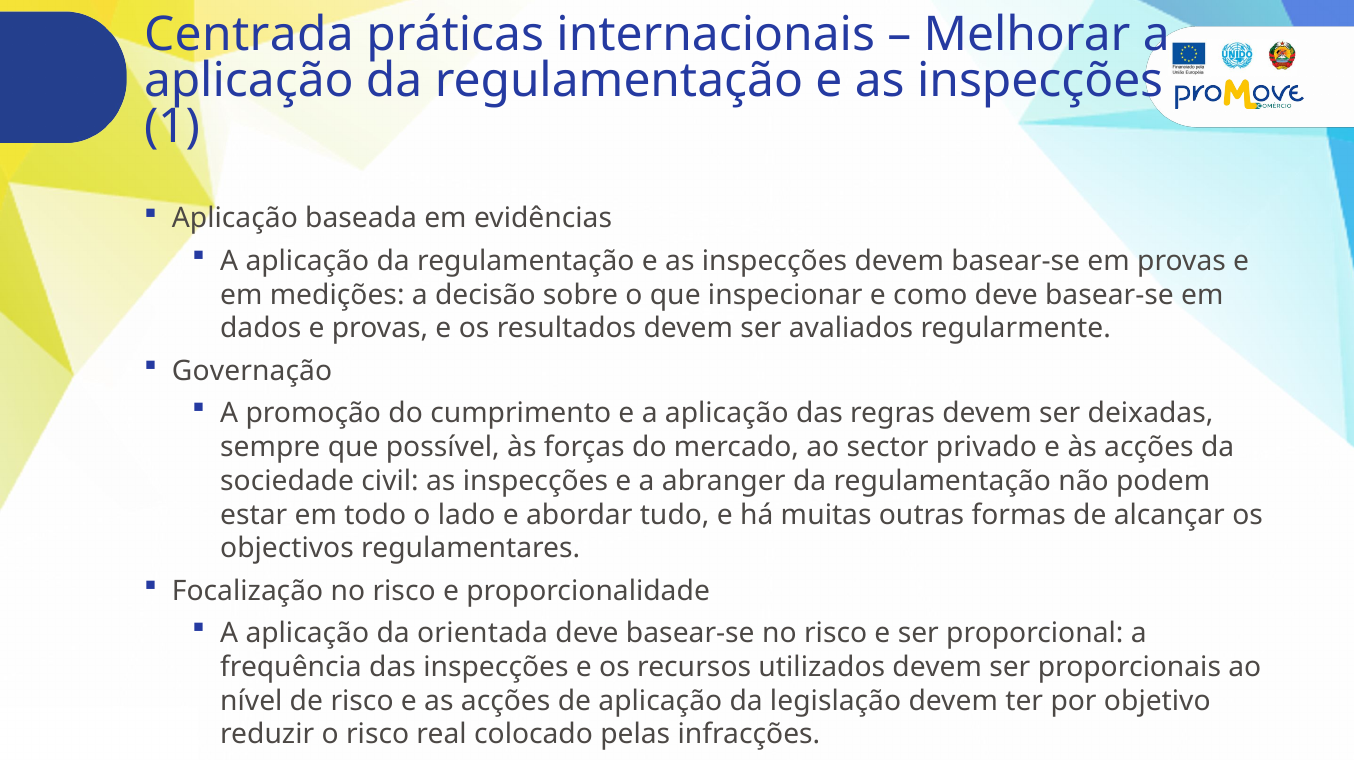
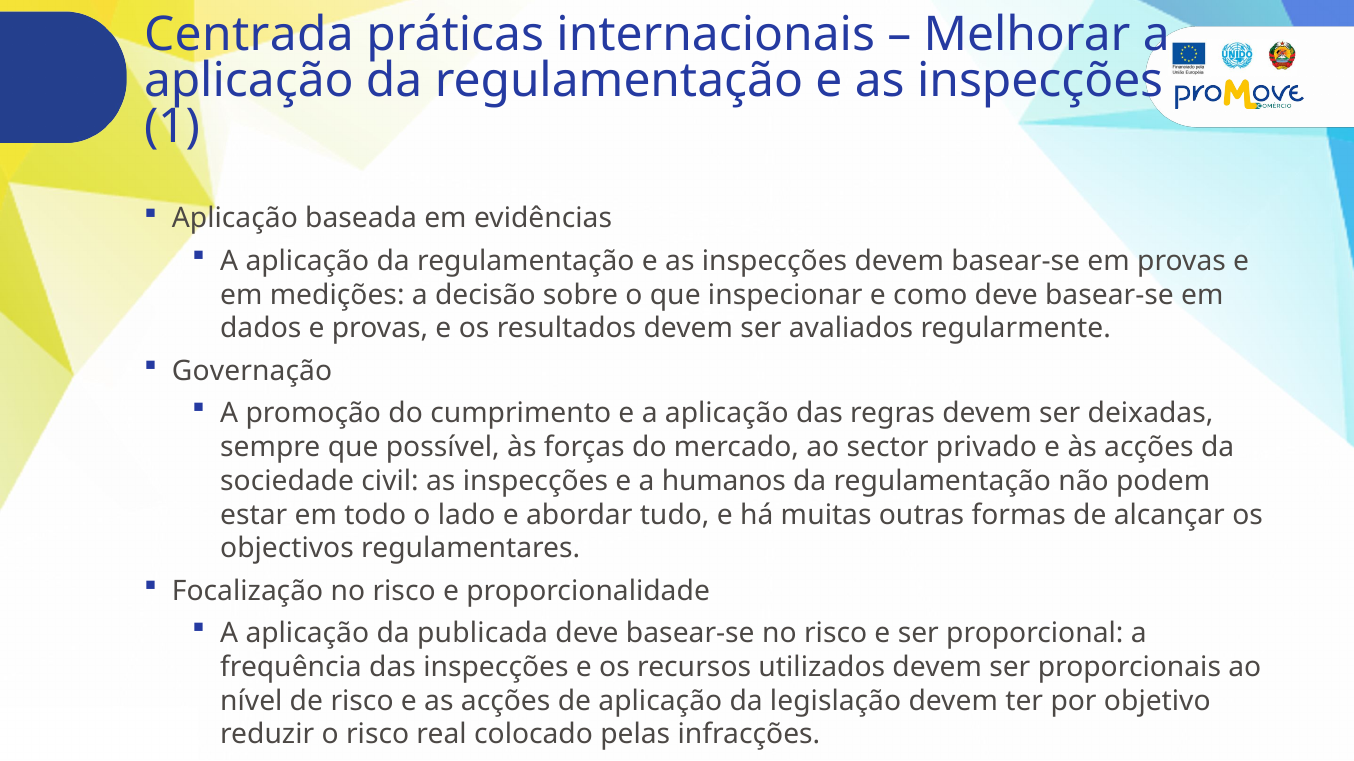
abranger: abranger -> humanos
orientada: orientada -> publicada
